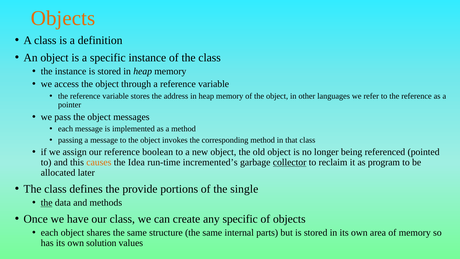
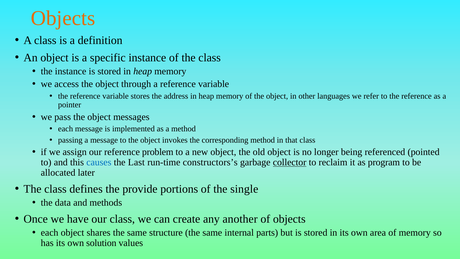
boolean: boolean -> problem
causes colour: orange -> blue
Idea: Idea -> Last
incremented’s: incremented’s -> constructors’s
the at (47, 203) underline: present -> none
any specific: specific -> another
